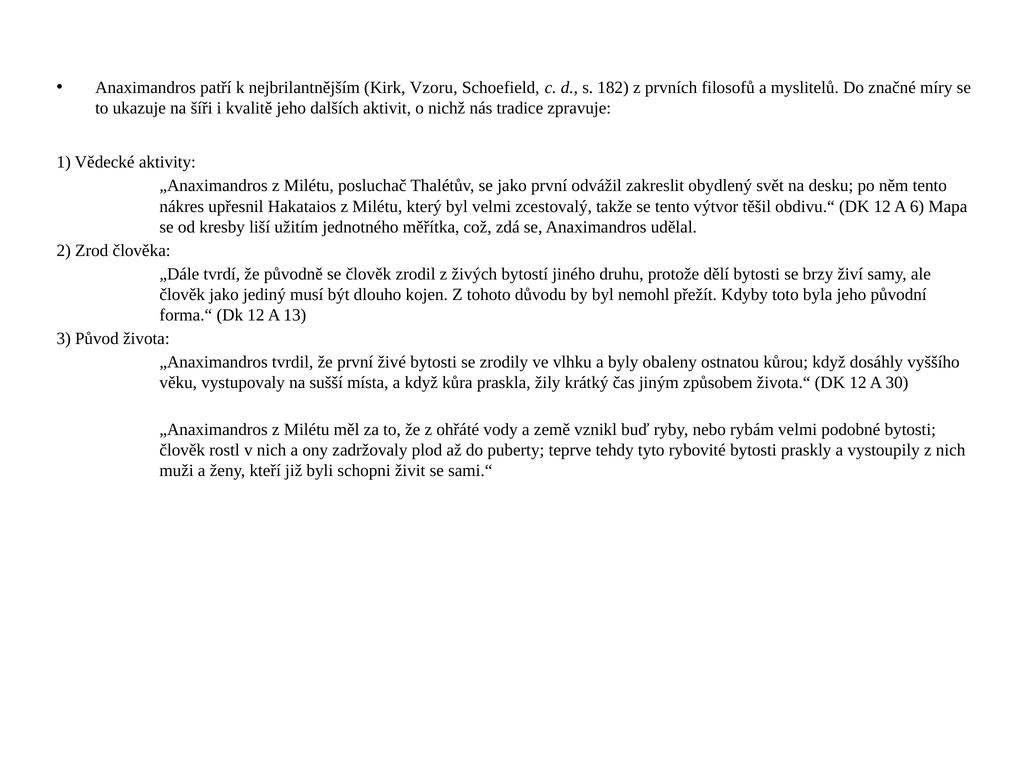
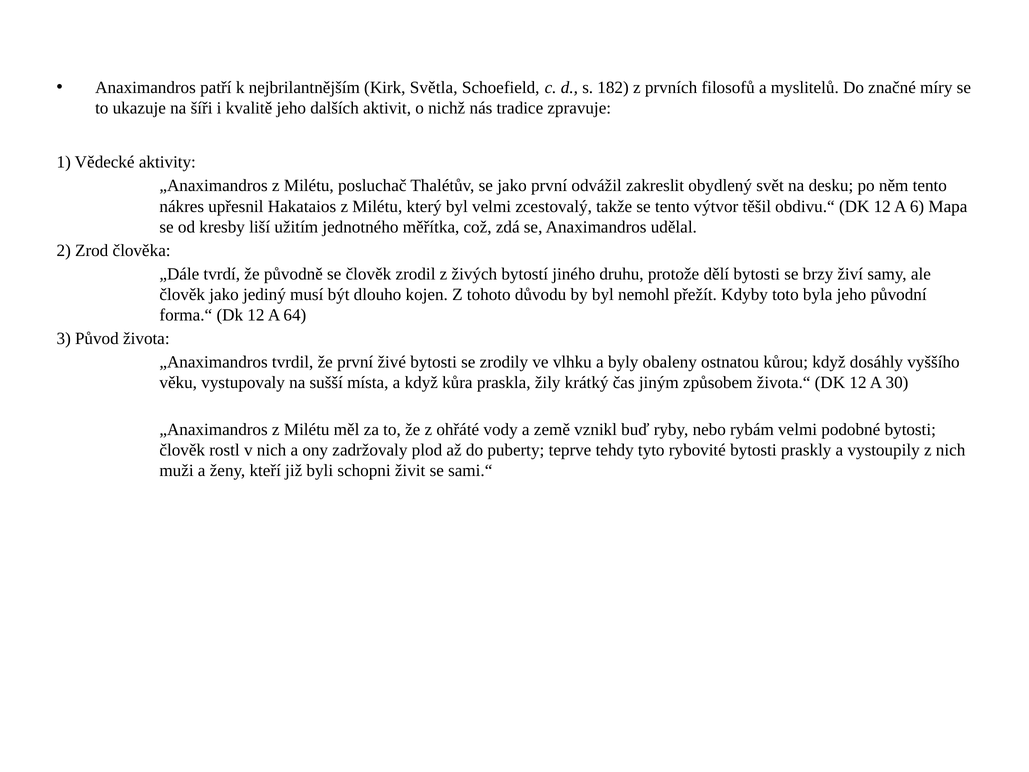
Vzoru: Vzoru -> Světla
13: 13 -> 64
